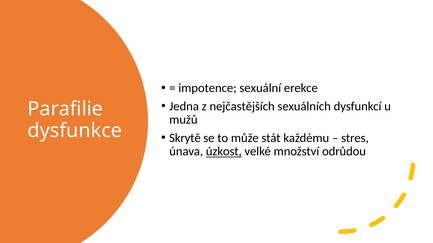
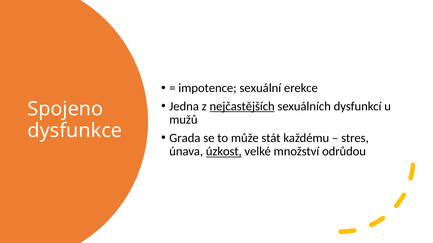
nejčastějších underline: none -> present
Parafilie: Parafilie -> Spojeno
Skrytě: Skrytě -> Grada
